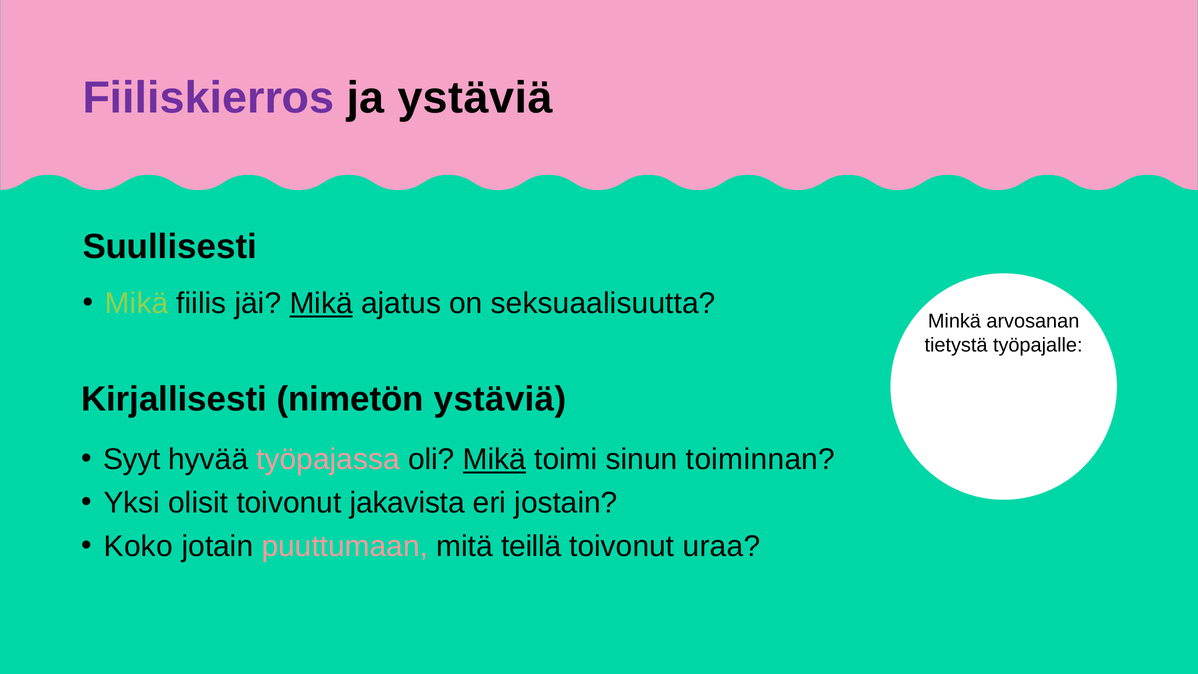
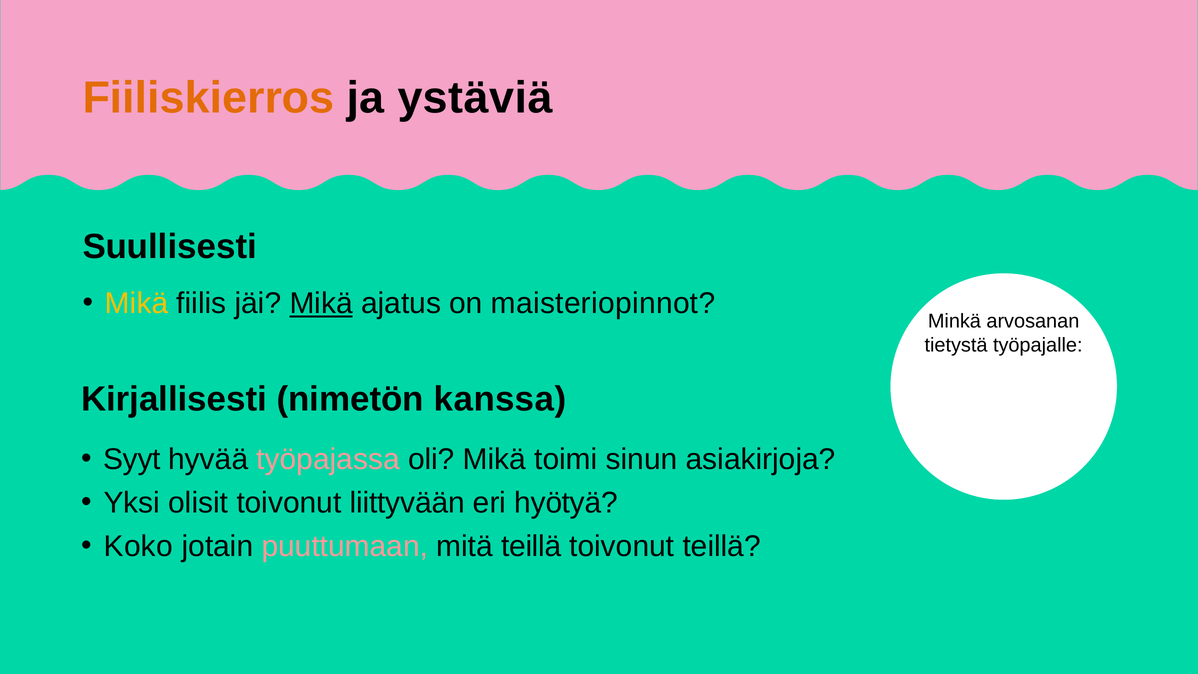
Fiiliskierros colour: purple -> orange
Mikä at (137, 303) colour: light green -> yellow
seksuaalisuutta: seksuaalisuutta -> maisteriopinnot
nimetön ystäviä: ystäviä -> kanssa
Mikä at (494, 459) underline: present -> none
toiminnan: toiminnan -> asiakirjoja
jakavista: jakavista -> liittyvään
jostain: jostain -> hyötyä
toivonut uraa: uraa -> teillä
